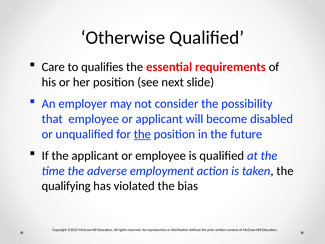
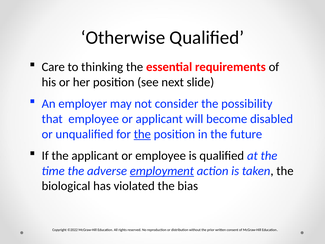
qualifies: qualifies -> thinking
employment underline: none -> present
qualifying: qualifying -> biological
